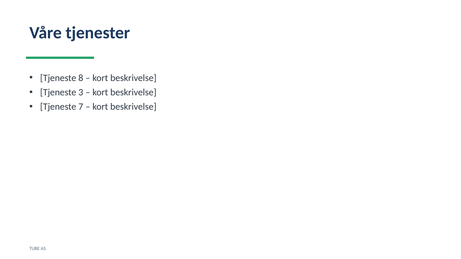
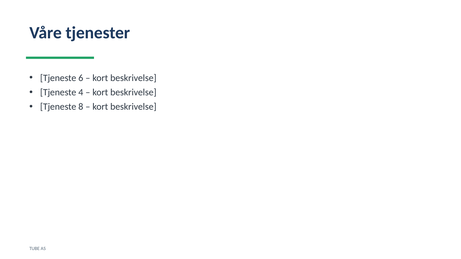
8: 8 -> 6
3: 3 -> 4
7: 7 -> 8
